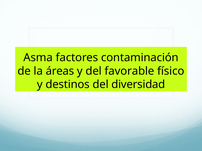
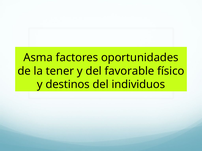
contaminación: contaminación -> oportunidades
áreas: áreas -> tener
diversidad: diversidad -> individuos
